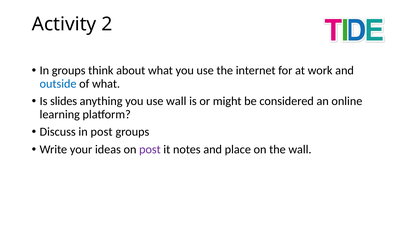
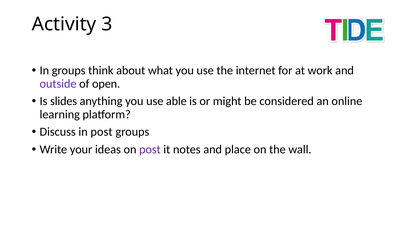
2: 2 -> 3
outside colour: blue -> purple
of what: what -> open
use wall: wall -> able
